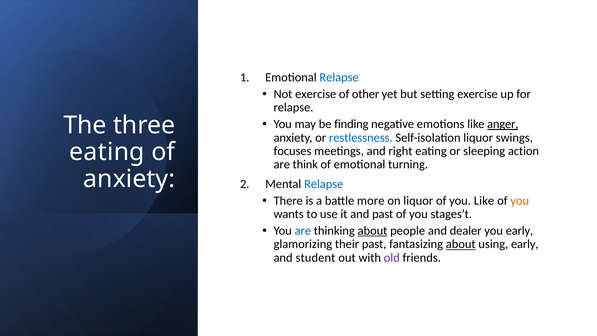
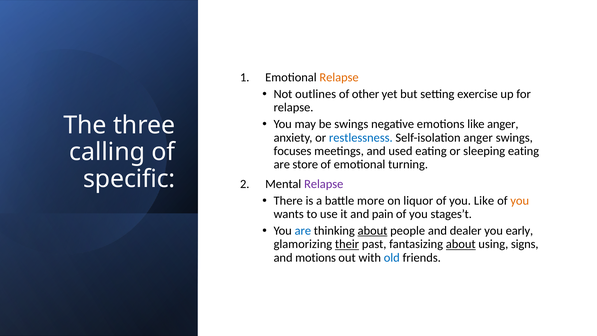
Relapse at (339, 77) colour: blue -> orange
Not exercise: exercise -> outlines
be finding: finding -> swings
anger at (503, 124) underline: present -> none
Self-isolation liquor: liquor -> anger
eating at (107, 152): eating -> calling
right: right -> used
sleeping action: action -> eating
think: think -> store
anxiety at (129, 179): anxiety -> specific
Relapse at (324, 184) colour: blue -> purple
and past: past -> pain
their underline: none -> present
using early: early -> signs
student: student -> motions
old colour: purple -> blue
